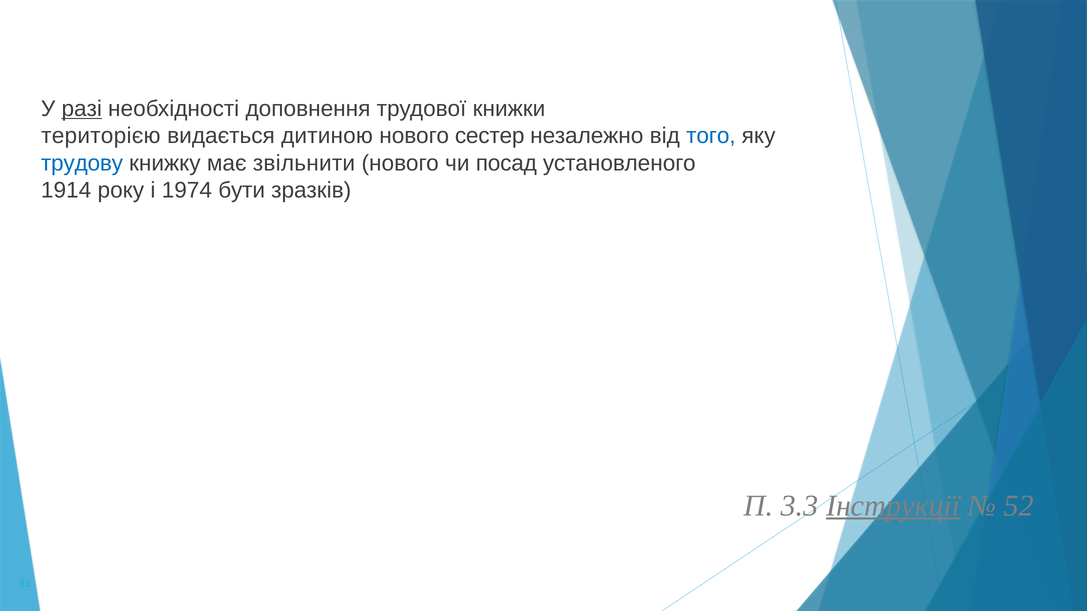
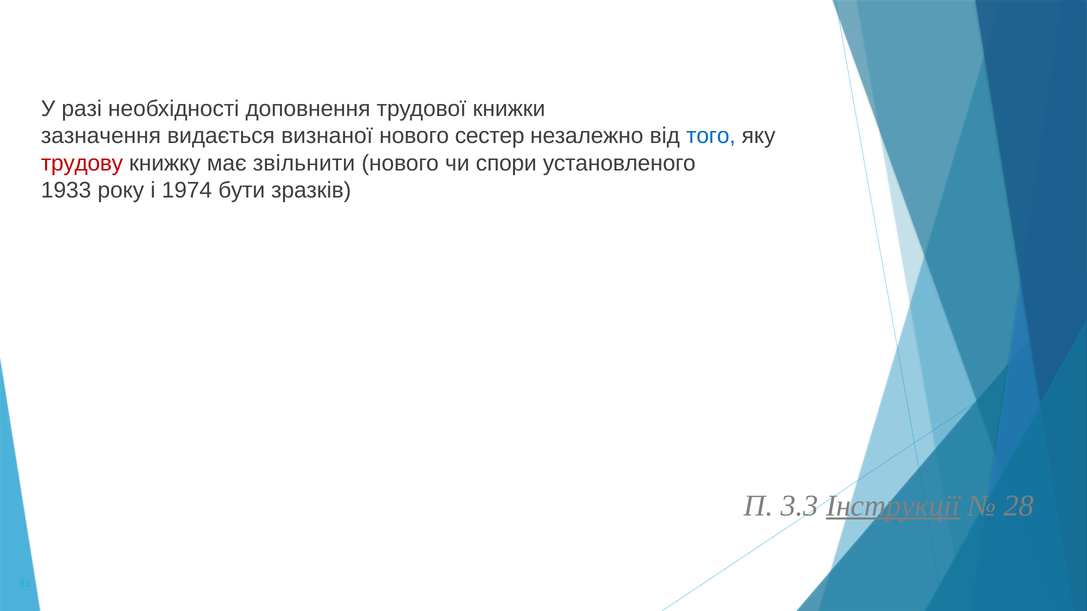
разі underline: present -> none
територією: територією -> зазначення
дитиною: дитиною -> визнаної
трудову colour: blue -> red
посад: посад -> спори
1914: 1914 -> 1933
52: 52 -> 28
